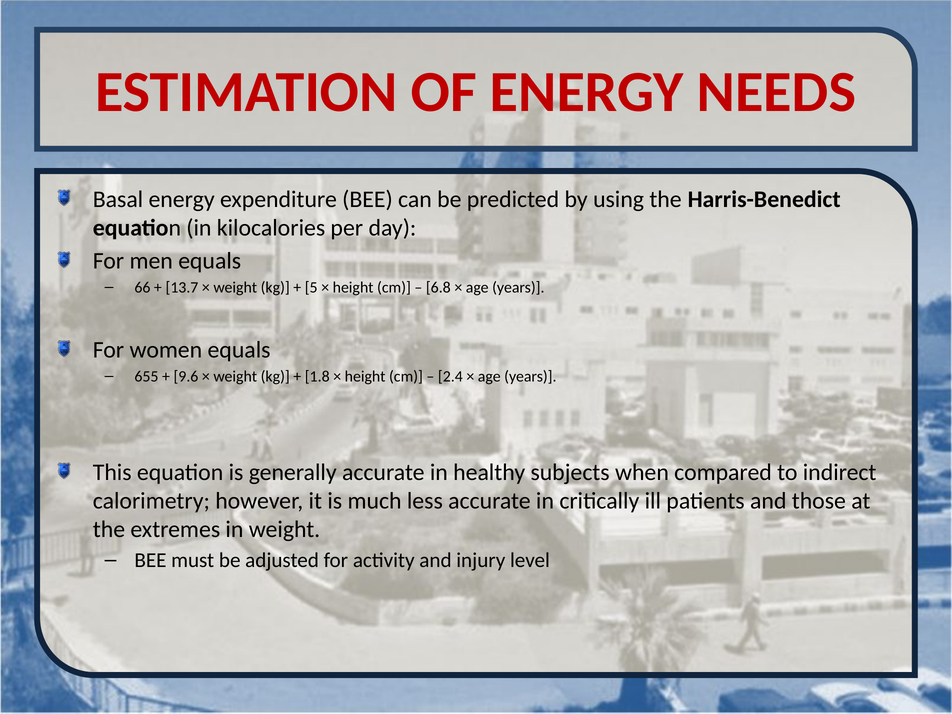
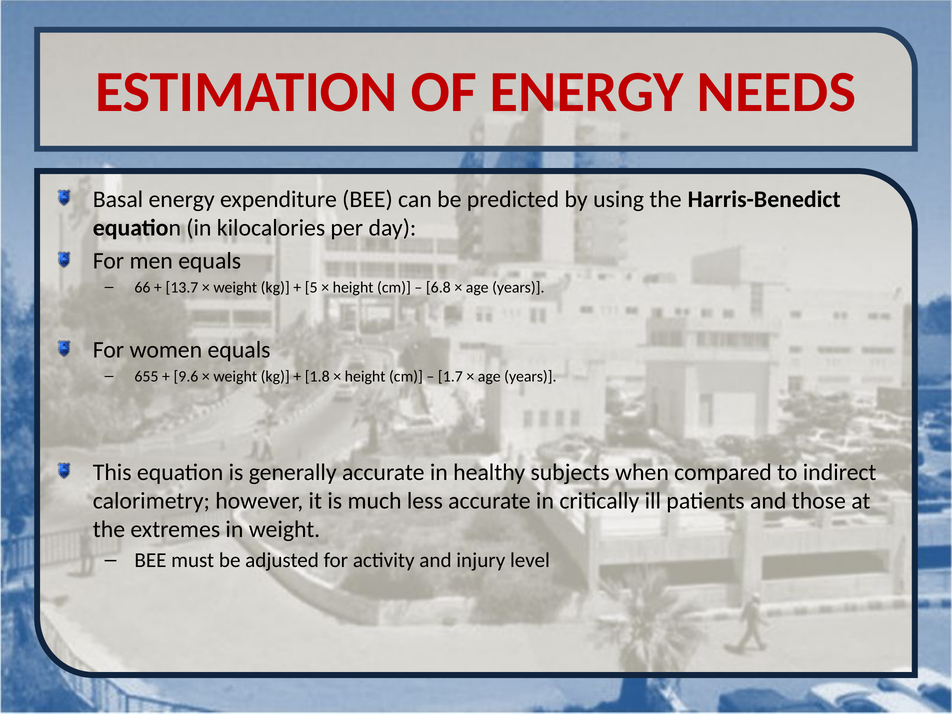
2.4: 2.4 -> 1.7
